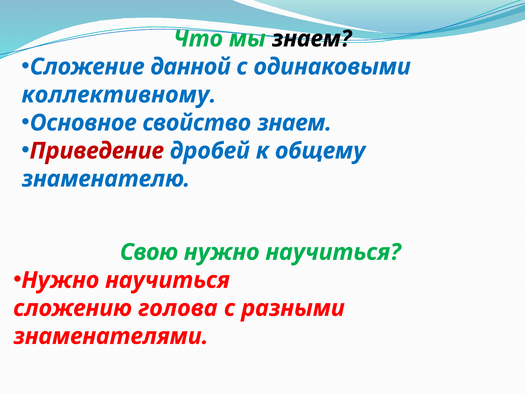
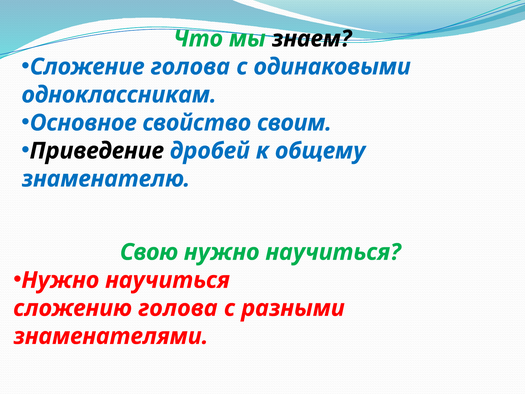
Сложение данной: данной -> голова
коллективному: коллективному -> одноклассникам
свойство знаем: знаем -> своим
Приведение colour: red -> black
